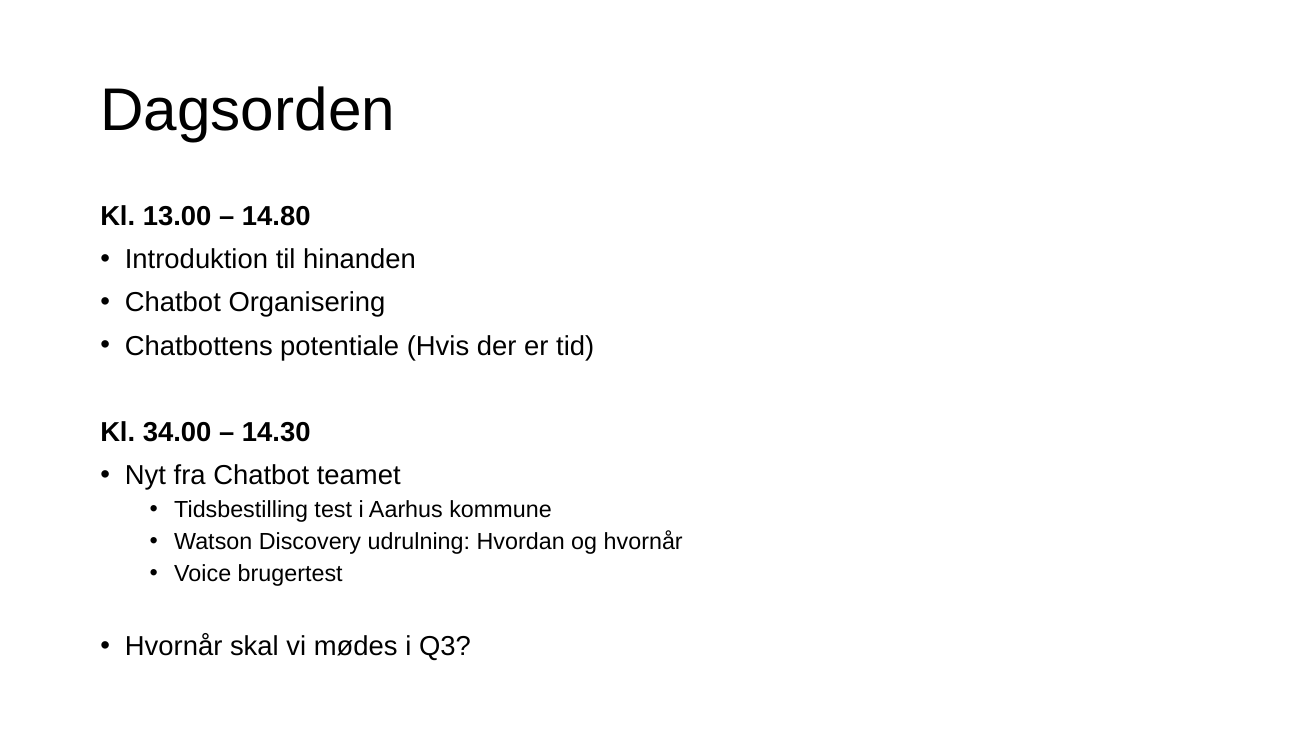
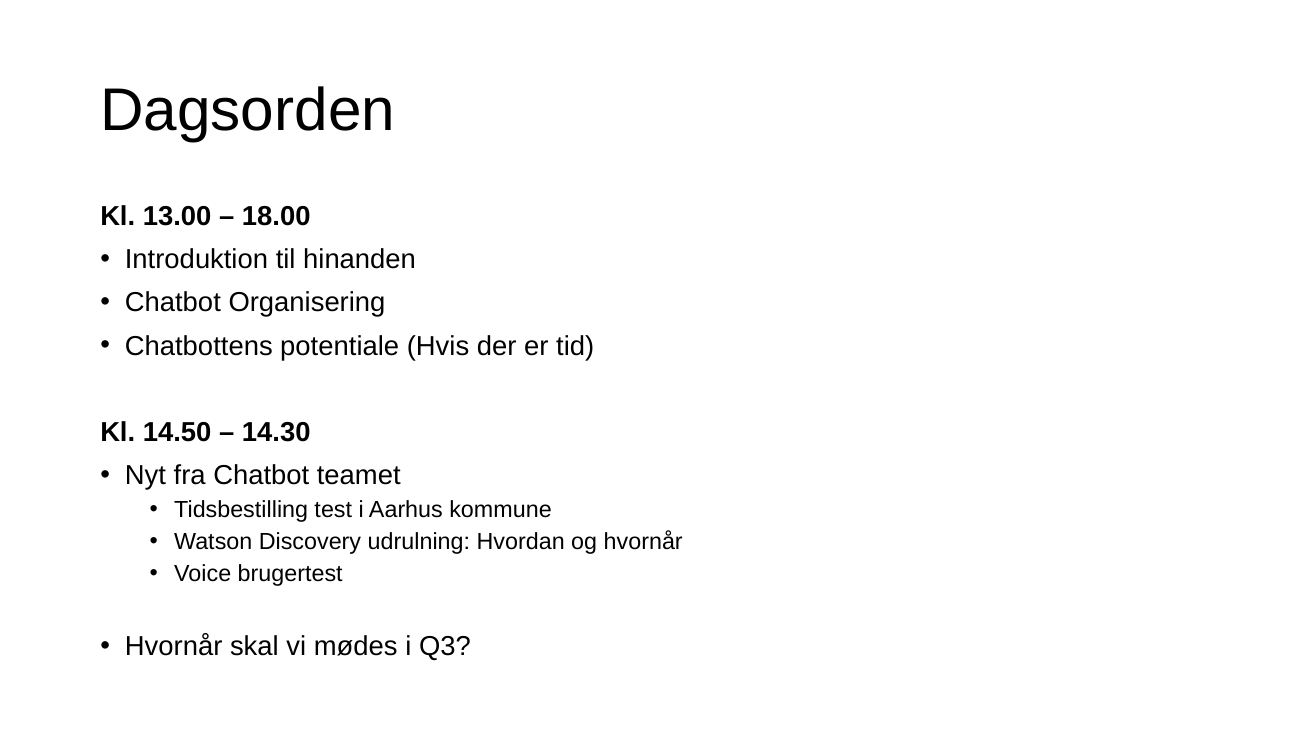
14.80: 14.80 -> 18.00
34.00: 34.00 -> 14.50
